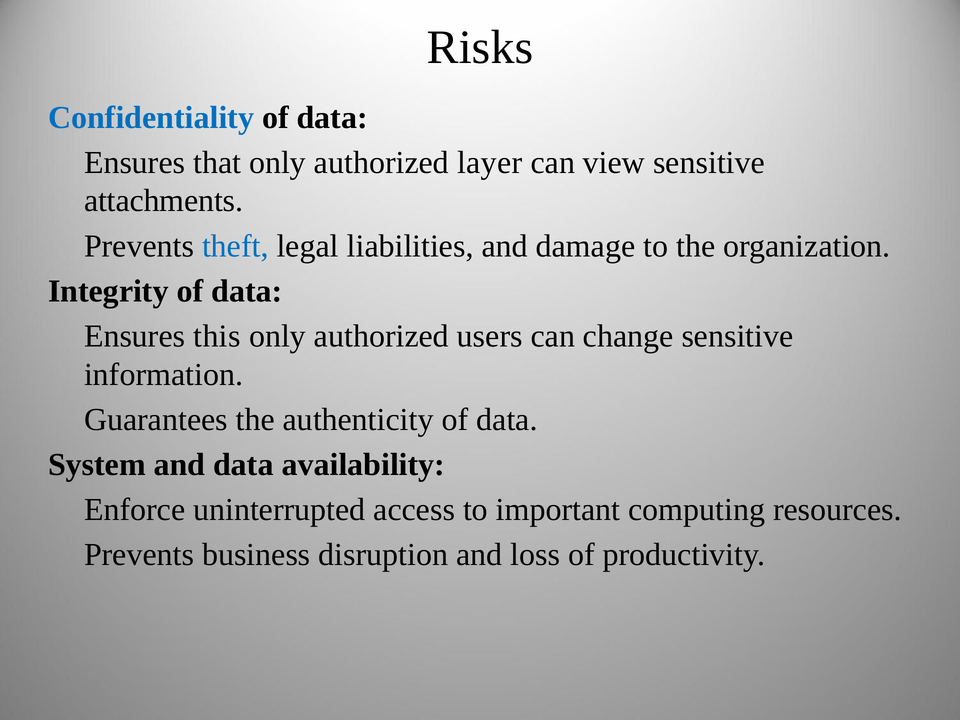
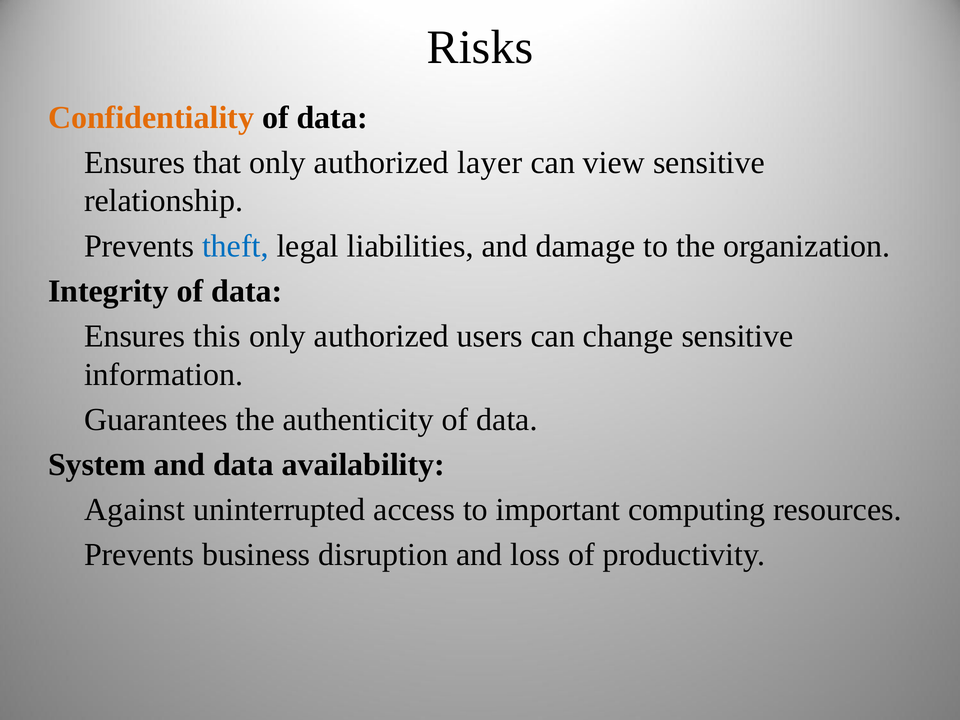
Confidentiality colour: blue -> orange
attachments: attachments -> relationship
Enforce: Enforce -> Against
